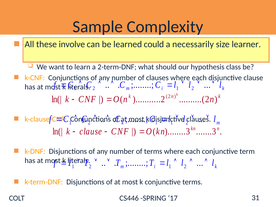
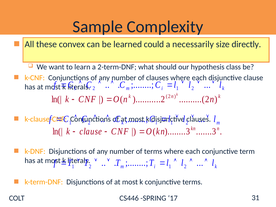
involve: involve -> convex
learner: learner -> directly
